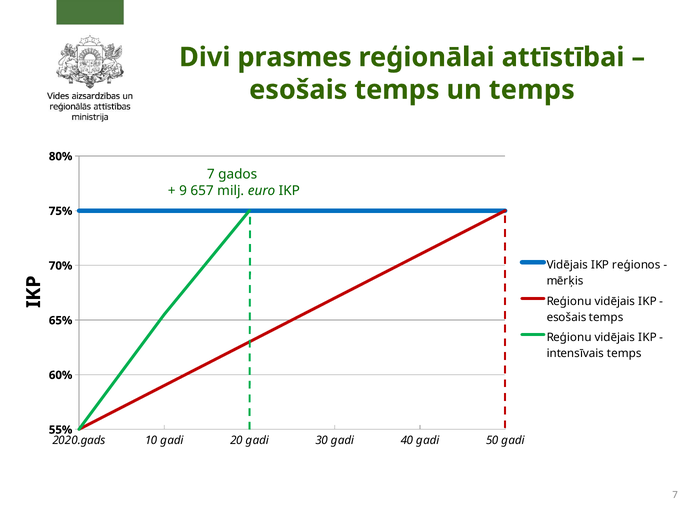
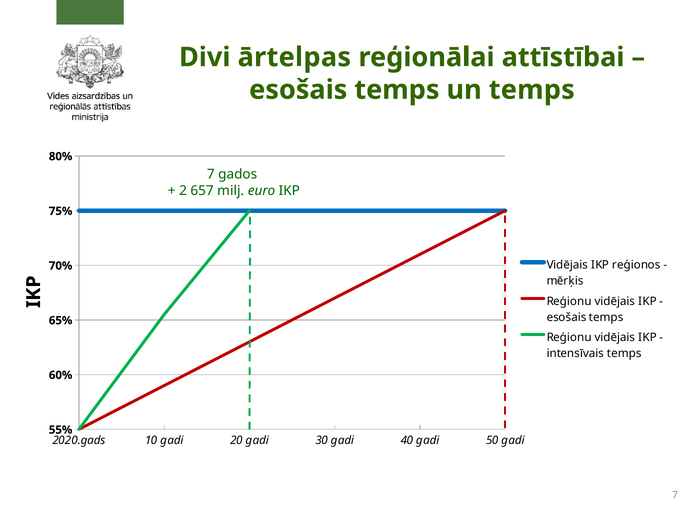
prasmes: prasmes -> ārtelpas
9: 9 -> 2
